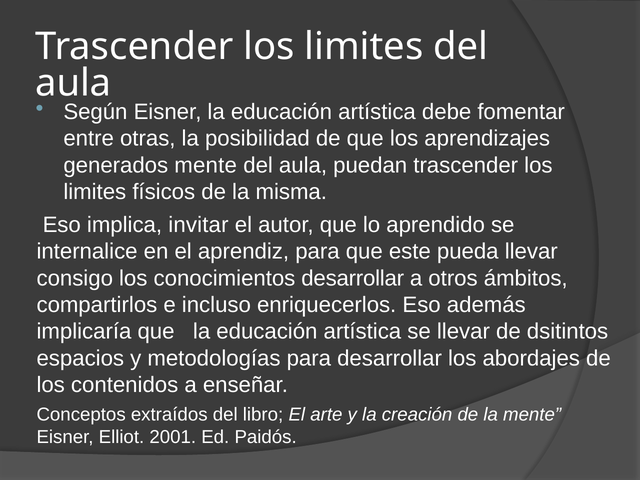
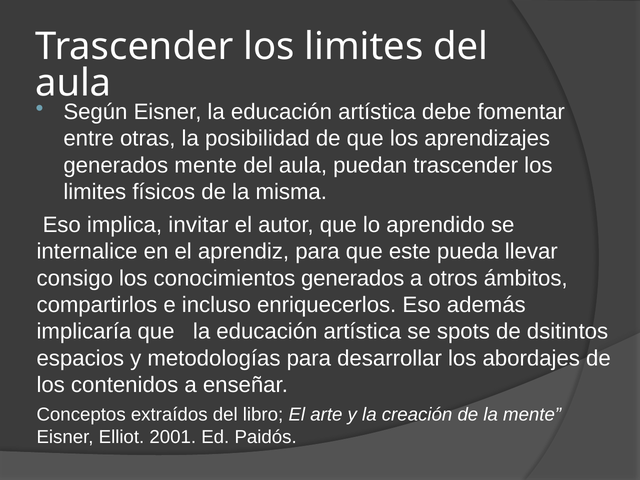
conocimientos desarrollar: desarrollar -> generados
se llevar: llevar -> spots
